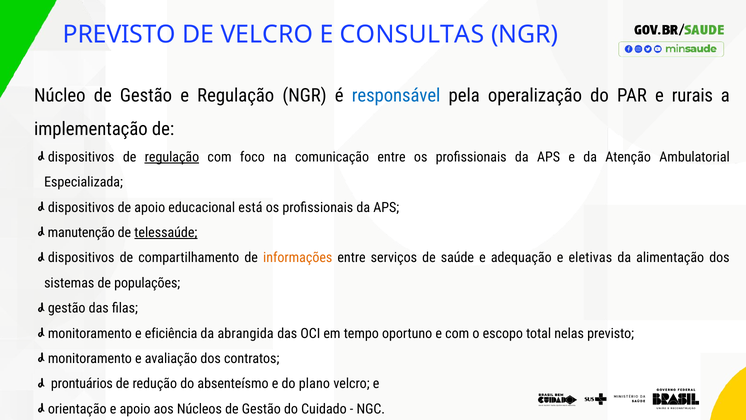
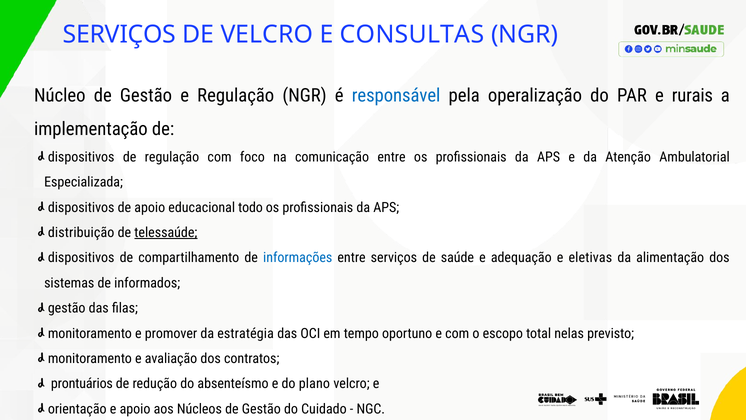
PREVISTO at (119, 34): PREVISTO -> SERVIÇOS
regulação at (172, 157) underline: present -> none
está: está -> todo
manutenção: manutenção -> distribuição
informações colour: orange -> blue
populações: populações -> informados
eficiência: eficiência -> promover
abrangida: abrangida -> estratégia
